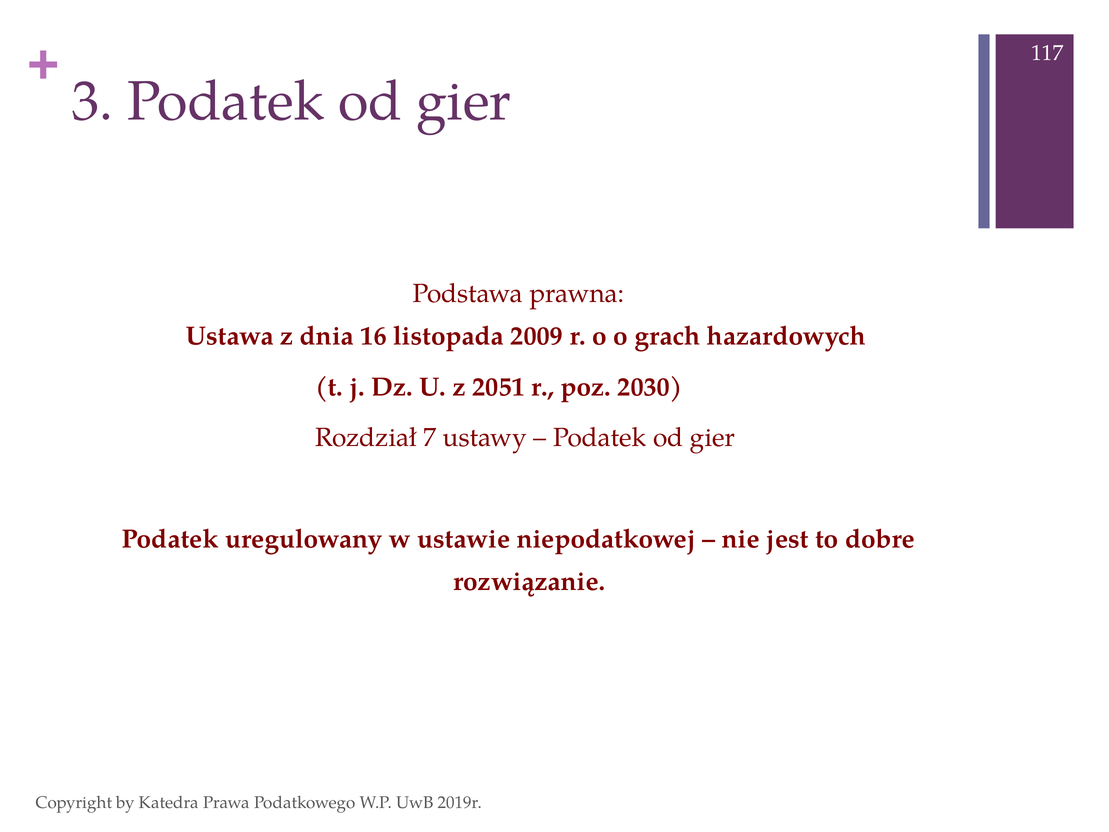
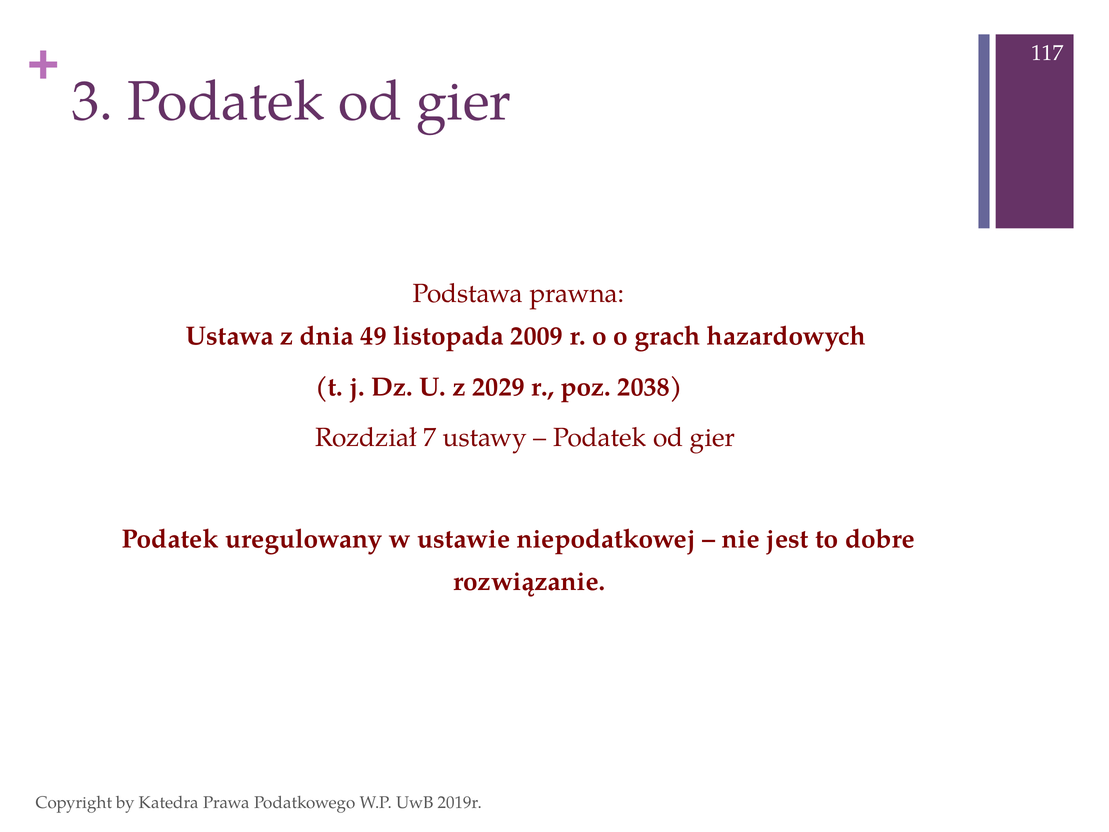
16: 16 -> 49
2051: 2051 -> 2029
2030: 2030 -> 2038
